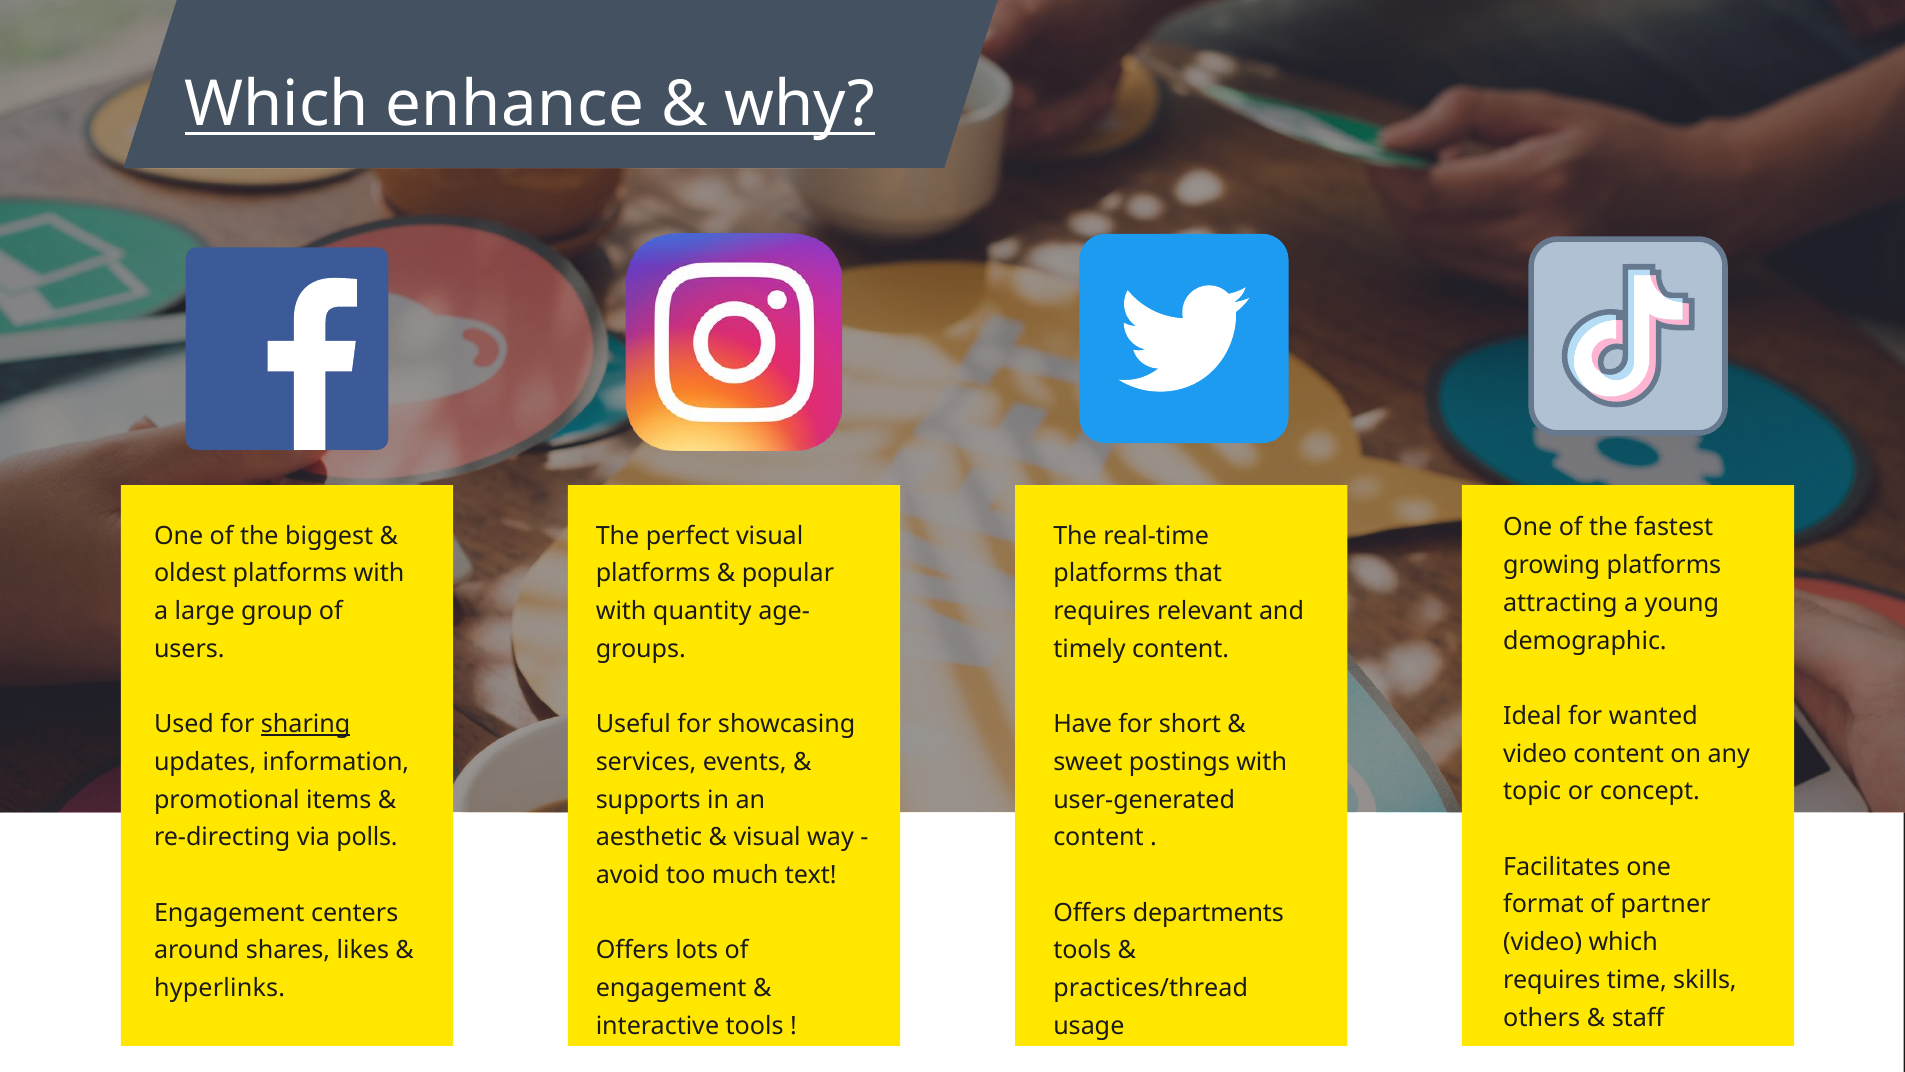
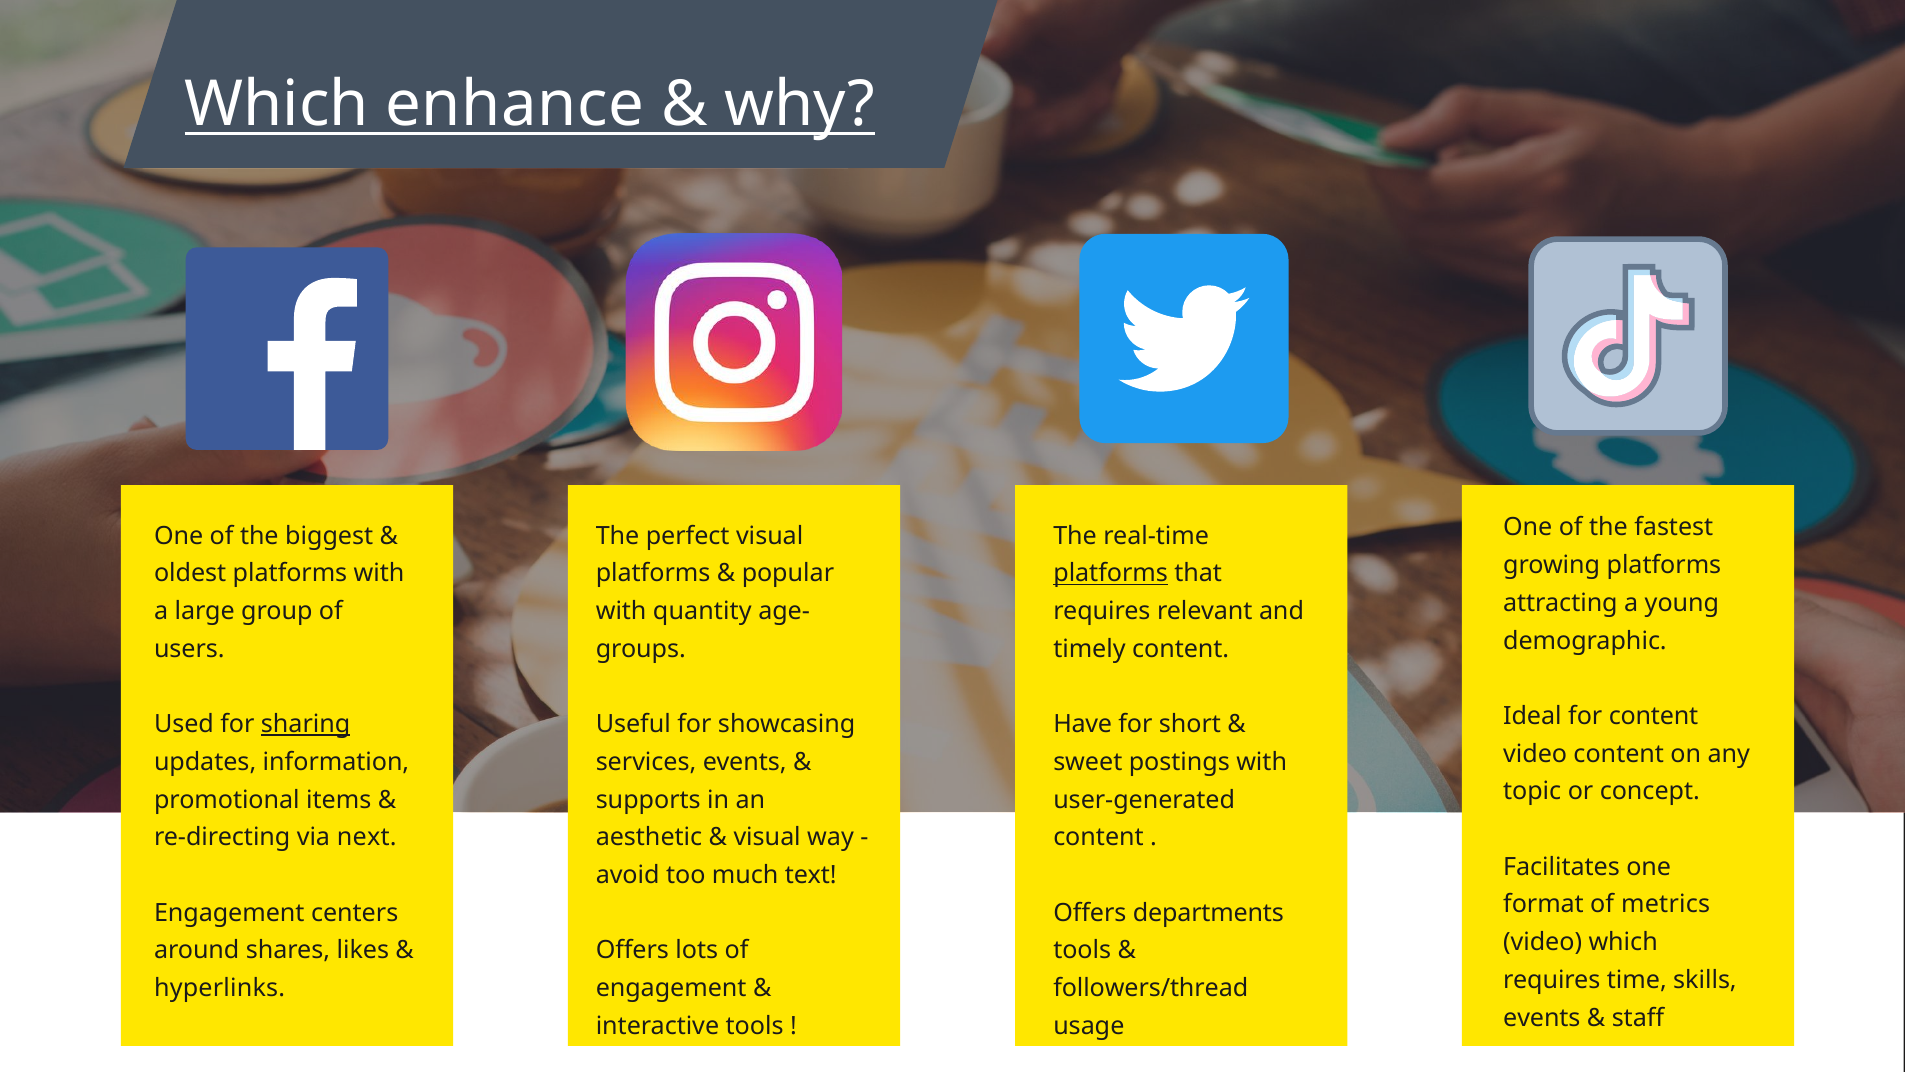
platforms at (1111, 573) underline: none -> present
for wanted: wanted -> content
polls: polls -> next
partner: partner -> metrics
practices/thread: practices/thread -> followers/thread
others at (1542, 1017): others -> events
